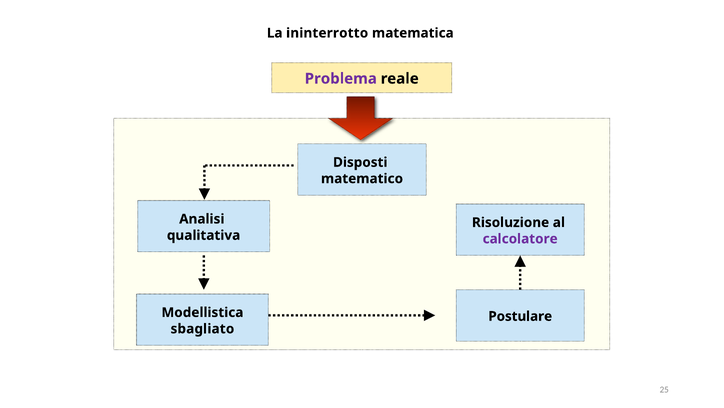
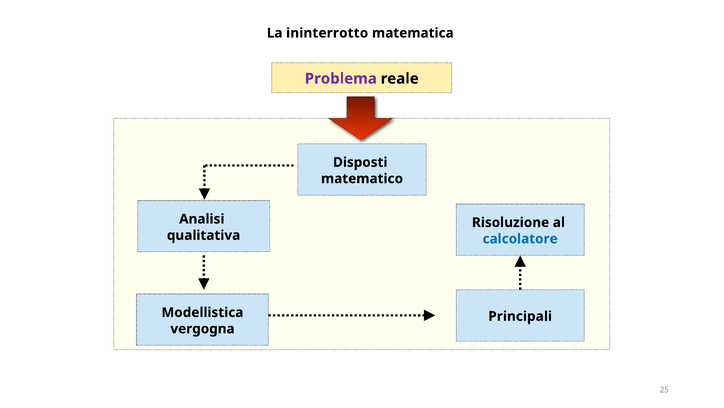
calcolatore colour: purple -> blue
Postulare: Postulare -> Principali
sbagliato: sbagliato -> vergogna
